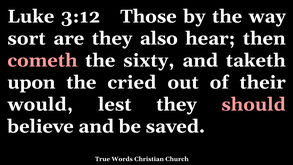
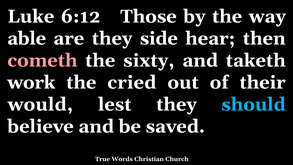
3:12: 3:12 -> 6:12
sort: sort -> able
also: also -> side
upon: upon -> work
should colour: pink -> light blue
